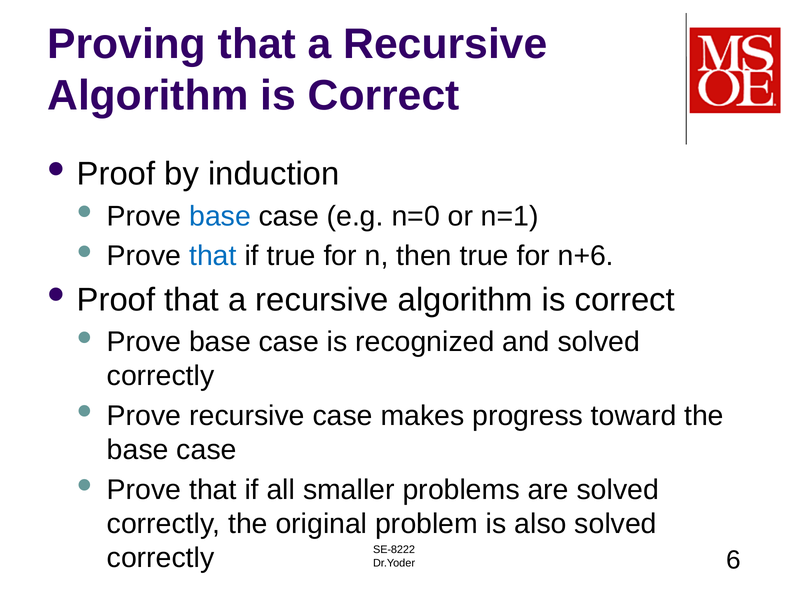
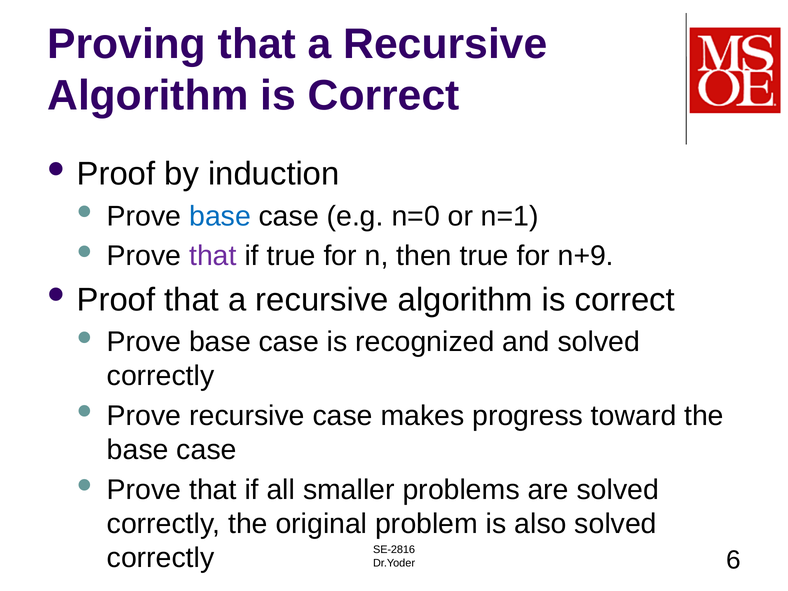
that at (213, 256) colour: blue -> purple
n+6: n+6 -> n+9
SE-8222: SE-8222 -> SE-2816
